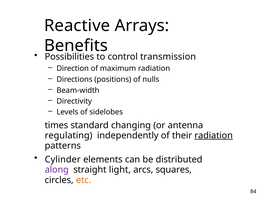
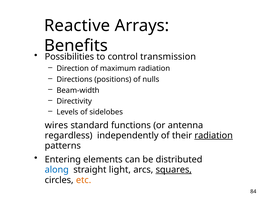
times: times -> wires
changing: changing -> functions
regulating: regulating -> regardless
Cylinder: Cylinder -> Entering
along colour: purple -> blue
squares underline: none -> present
